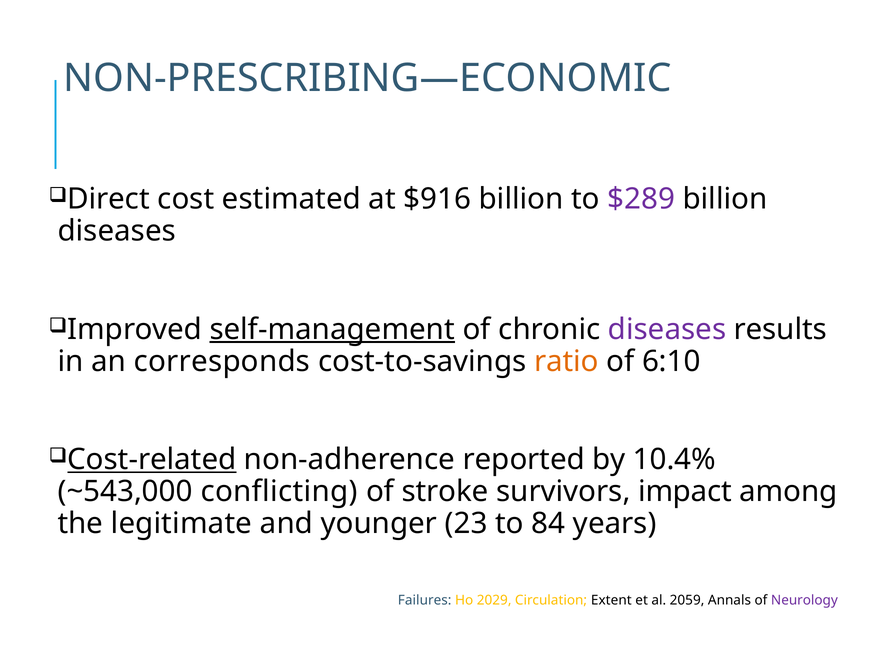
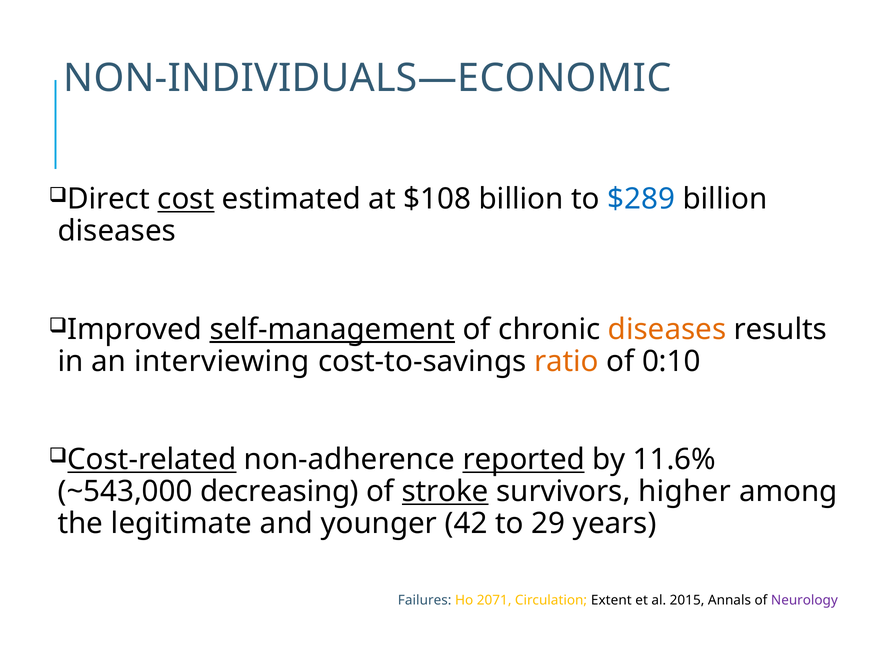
NON-PRESCRIBING—ECONOMIC: NON-PRESCRIBING—ECONOMIC -> NON-INDIVIDUALS—ECONOMIC
cost underline: none -> present
$916: $916 -> $108
$289 colour: purple -> blue
diseases at (667, 329) colour: purple -> orange
corresponds: corresponds -> interviewing
6:10: 6:10 -> 0:10
reported underline: none -> present
10.4%: 10.4% -> 11.6%
conflicting: conflicting -> decreasing
stroke underline: none -> present
impact: impact -> higher
23: 23 -> 42
84: 84 -> 29
2029: 2029 -> 2071
2059: 2059 -> 2015
